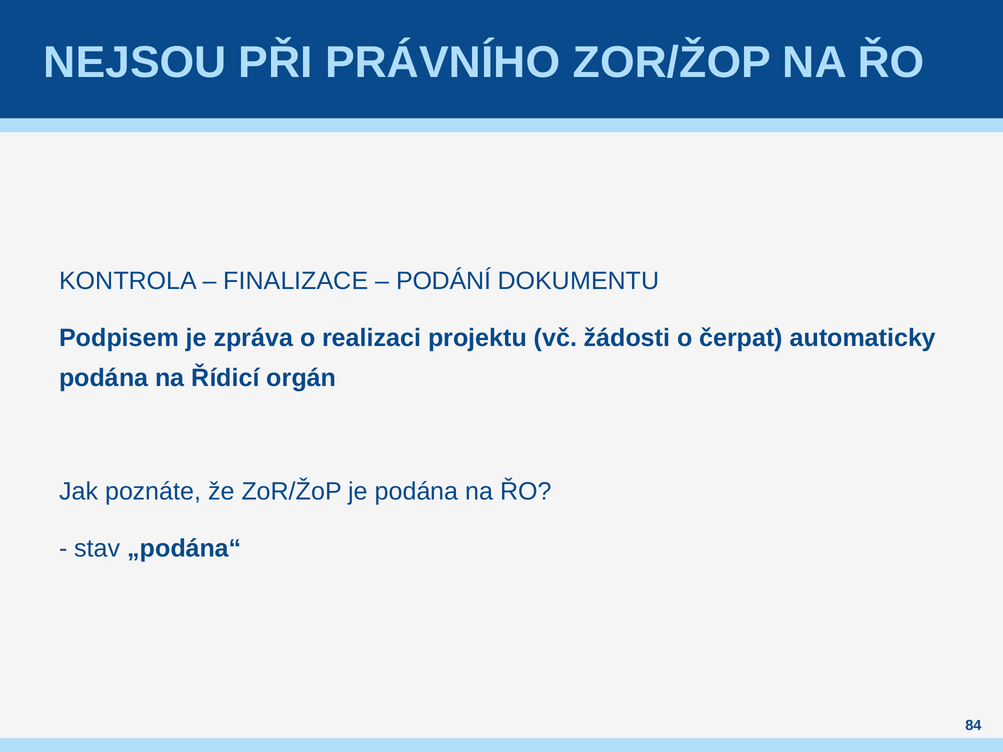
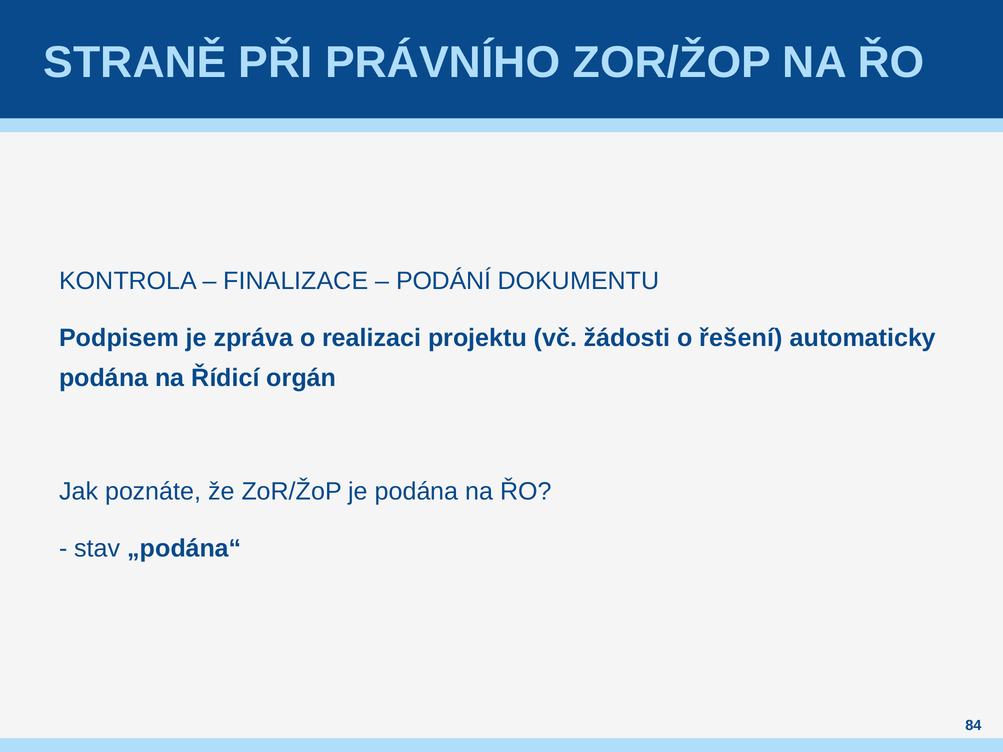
NEJSOU: NEJSOU -> STRANĚ
čerpat: čerpat -> řešení
